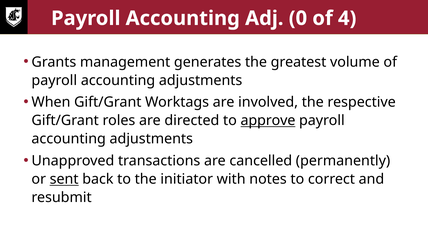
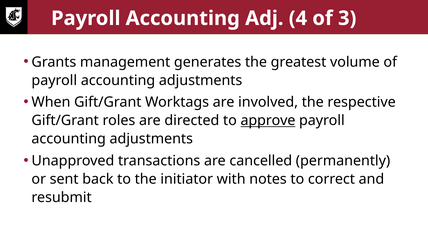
0: 0 -> 4
4: 4 -> 3
sent underline: present -> none
